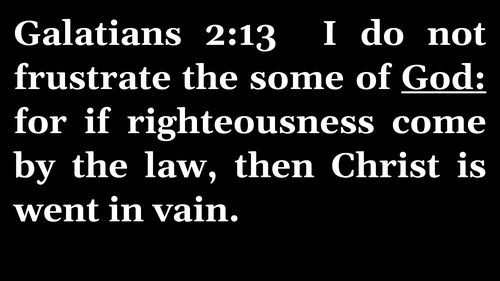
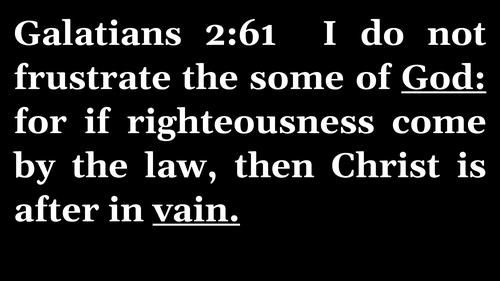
2:13: 2:13 -> 2:61
went: went -> after
vain underline: none -> present
